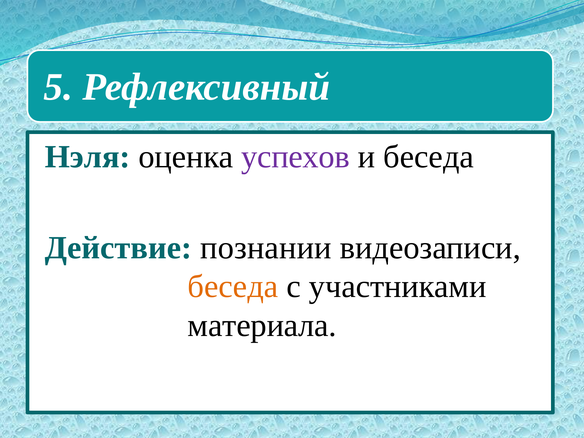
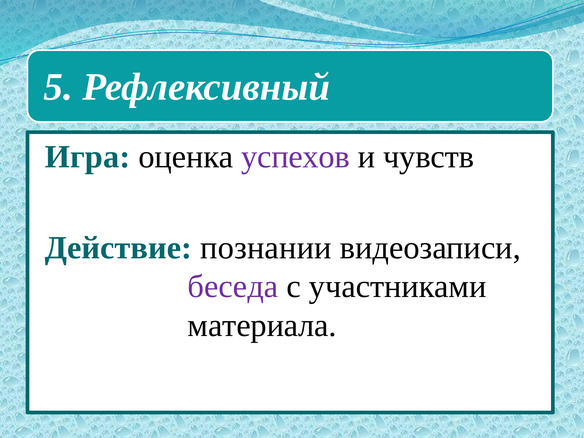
Нэля: Нэля -> Игра
и беседа: беседа -> чувств
беседа at (233, 287) colour: orange -> purple
